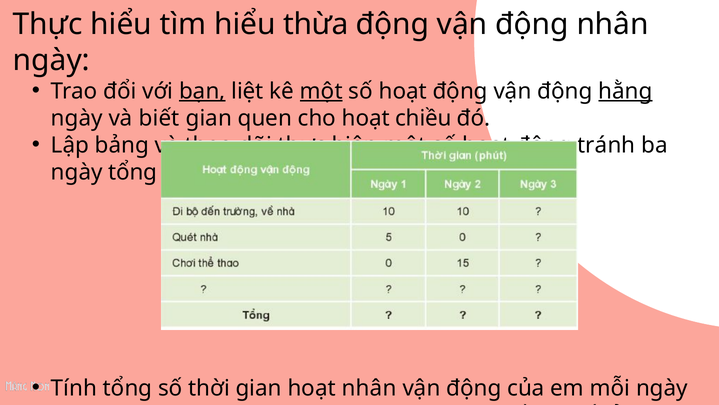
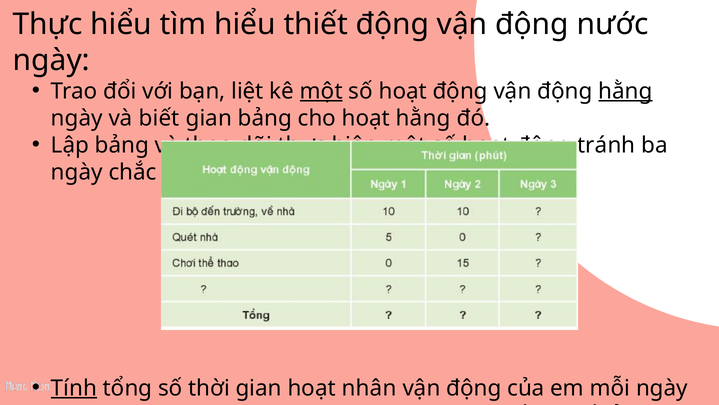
hiểu thừa: thừa -> thiết
động nhân: nhân -> nước
bạn underline: present -> none
gian quen: quen -> bảng
hoạt chiều: chiều -> hằng
ngày tổng: tổng -> chắc
Tính underline: none -> present
